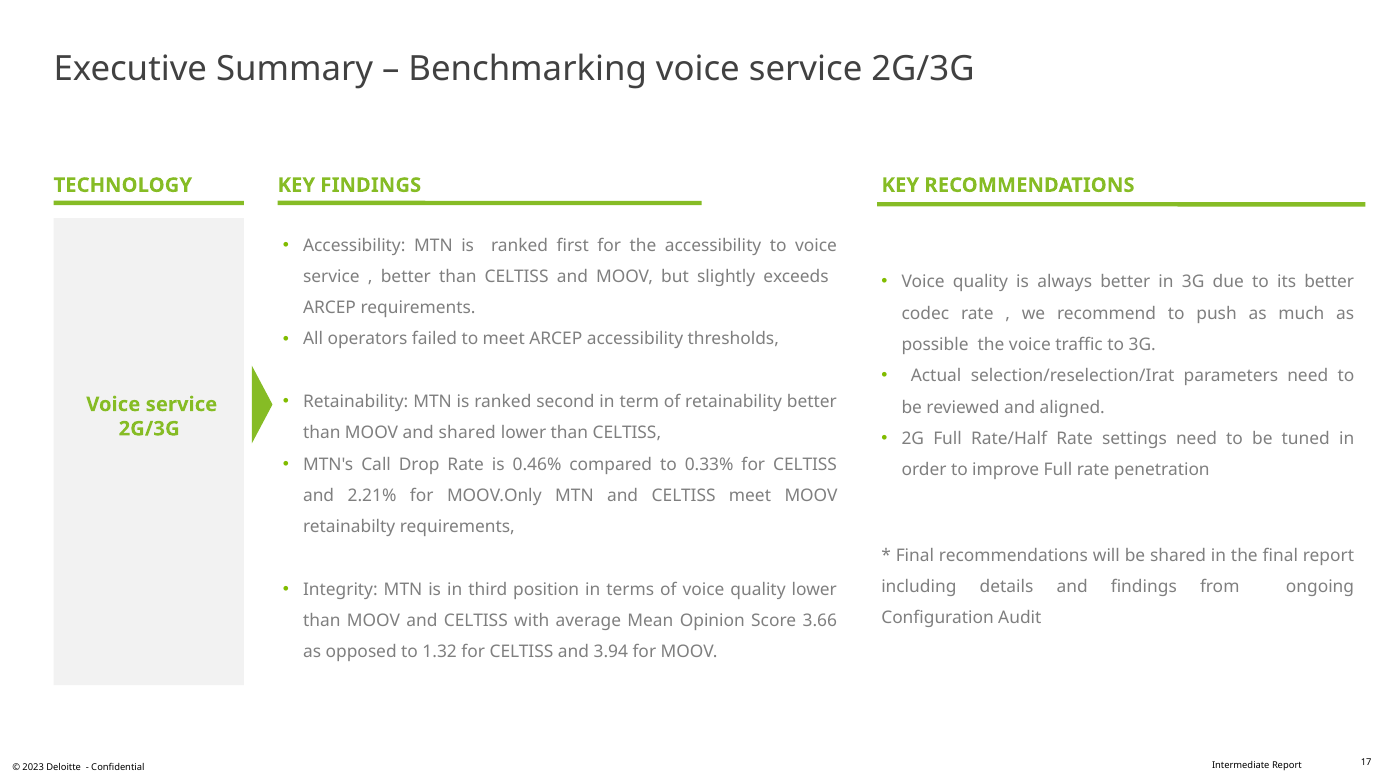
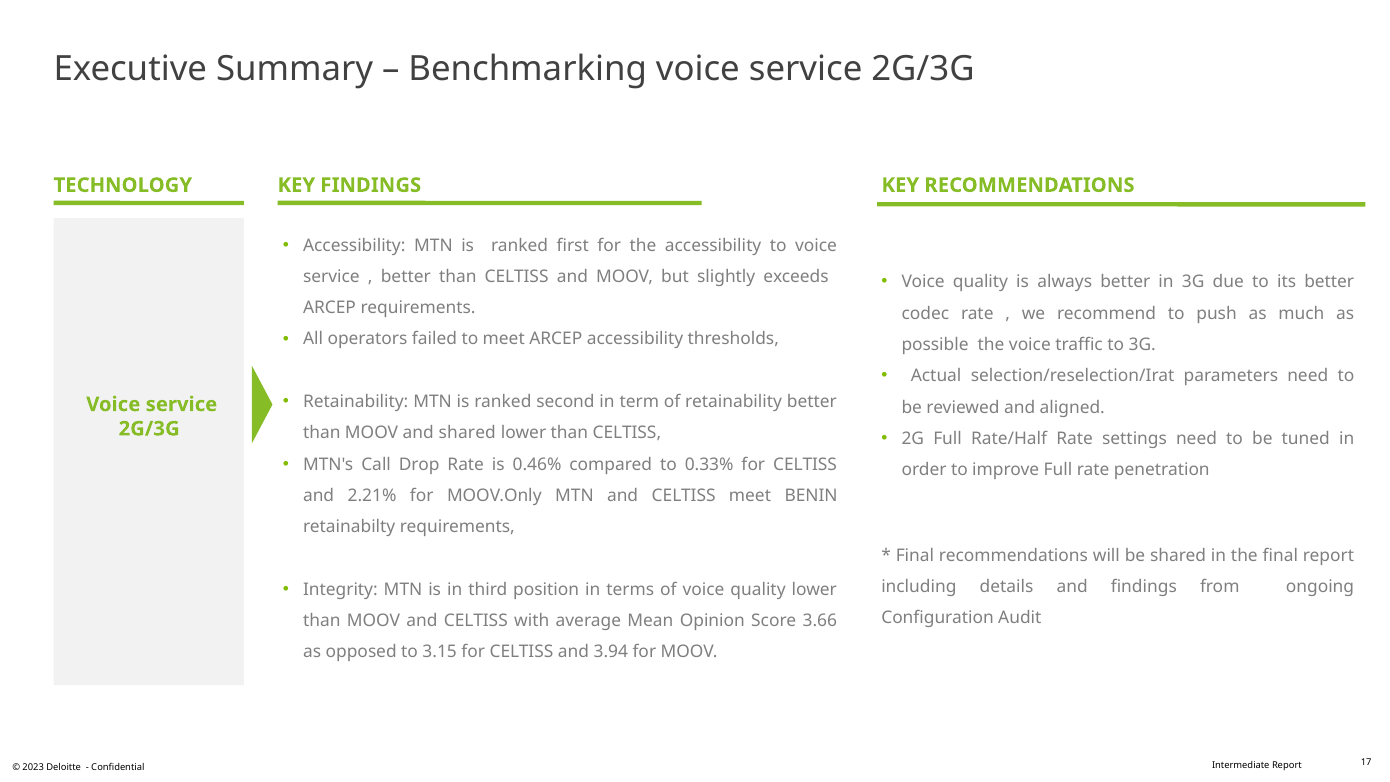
meet MOOV: MOOV -> BENIN
1.32: 1.32 -> 3.15
